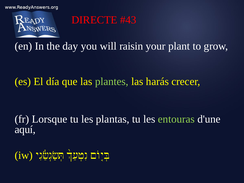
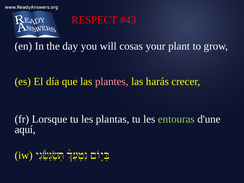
DIRECTE: DIRECTE -> RESPECT
raisin: raisin -> cosas
plantes colour: light green -> pink
